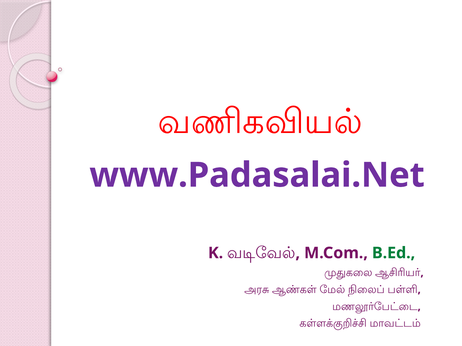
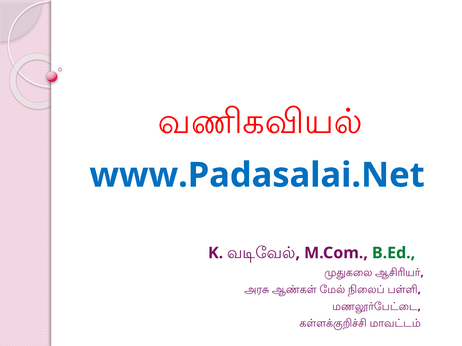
www.Padasalai.Net colour: purple -> blue
